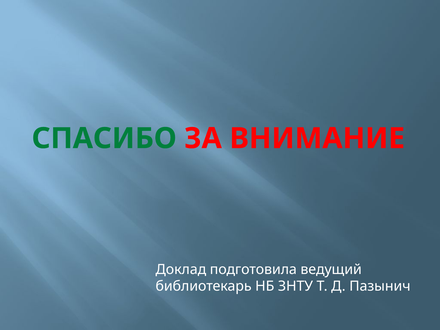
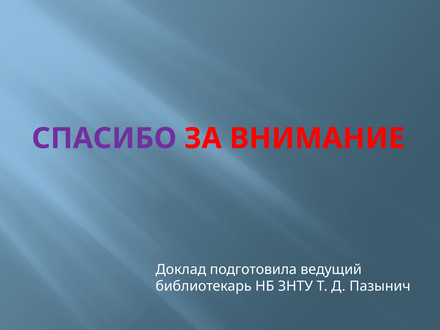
СПАСИБО colour: green -> purple
